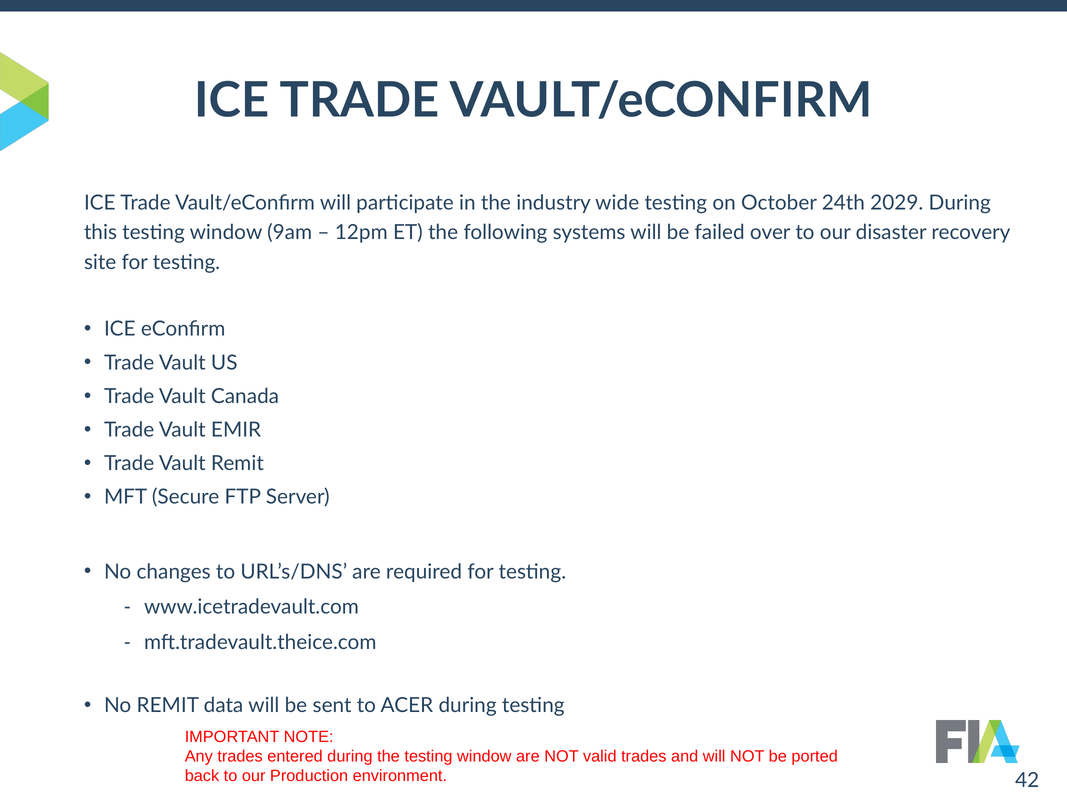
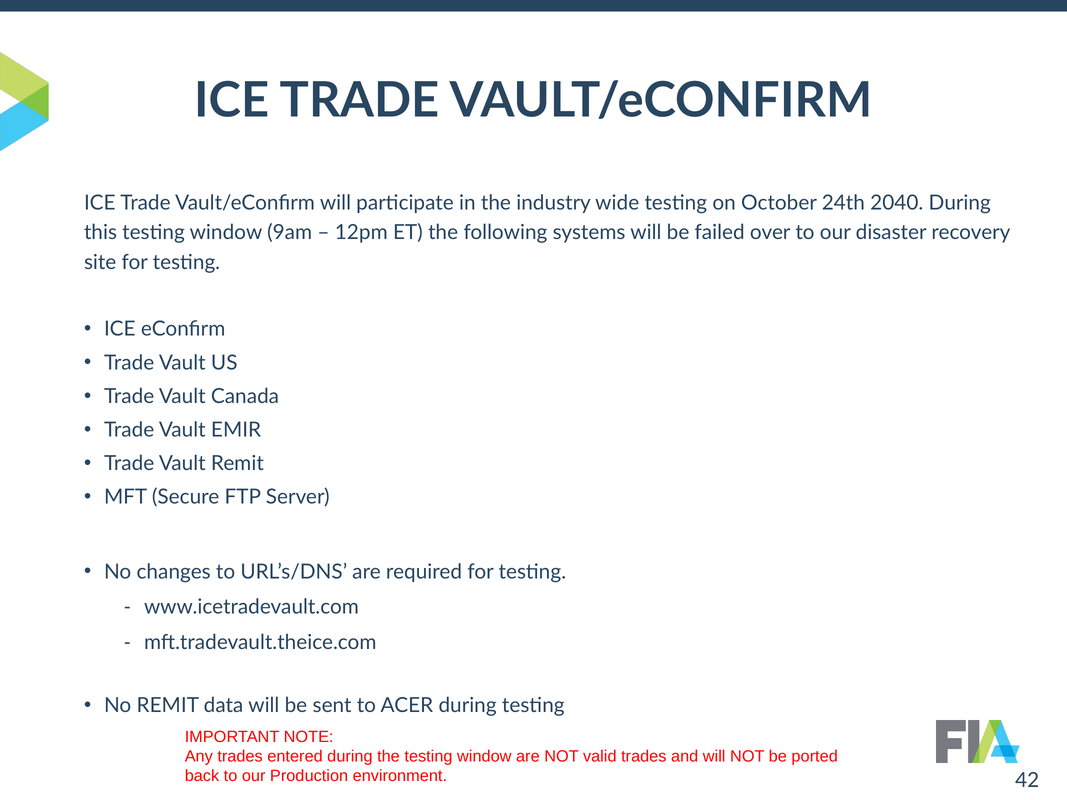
2029: 2029 -> 2040
